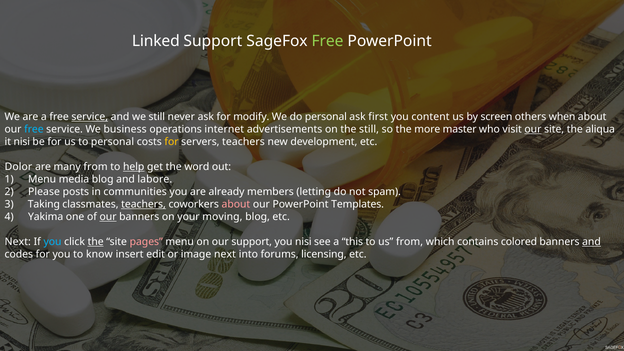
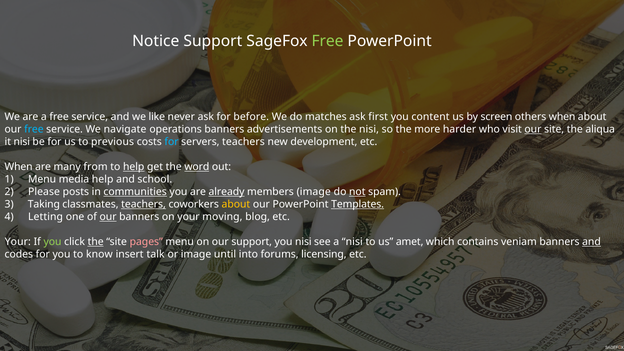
Linked: Linked -> Notice
service at (90, 117) underline: present -> none
we still: still -> like
modify: modify -> before
do personal: personal -> matches
business: business -> navigate
operations internet: internet -> banners
the still: still -> nisi
master: master -> harder
to personal: personal -> previous
for at (172, 142) colour: yellow -> light blue
Dolor at (19, 167): Dolor -> When
word underline: none -> present
media blog: blog -> help
labore: labore -> school
communities underline: none -> present
already underline: none -> present
members letting: letting -> image
not underline: none -> present
about at (236, 204) colour: pink -> yellow
Templates underline: none -> present
Yakima: Yakima -> Letting
Next at (18, 242): Next -> Your
you at (53, 242) colour: light blue -> light green
a this: this -> nisi
us from: from -> amet
colored: colored -> veniam
edit: edit -> talk
image next: next -> until
